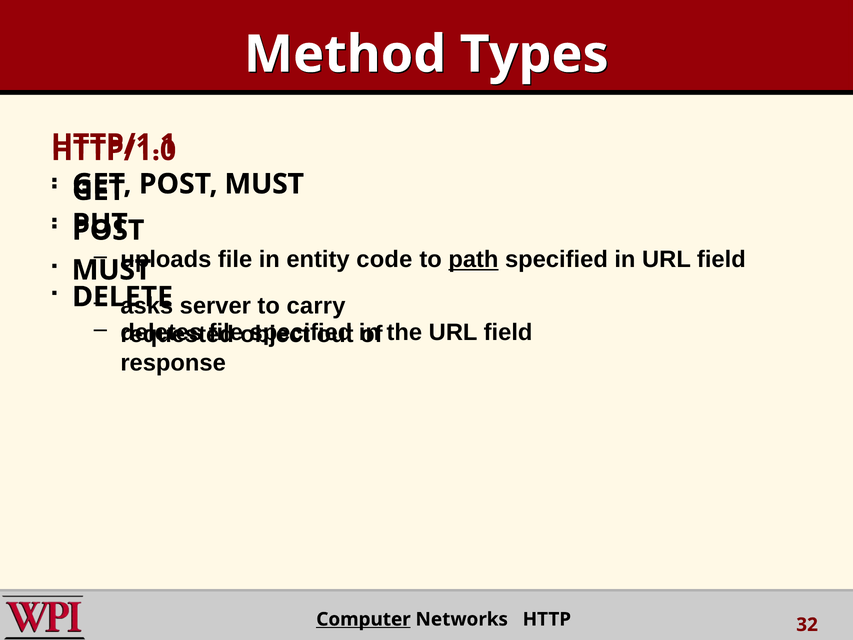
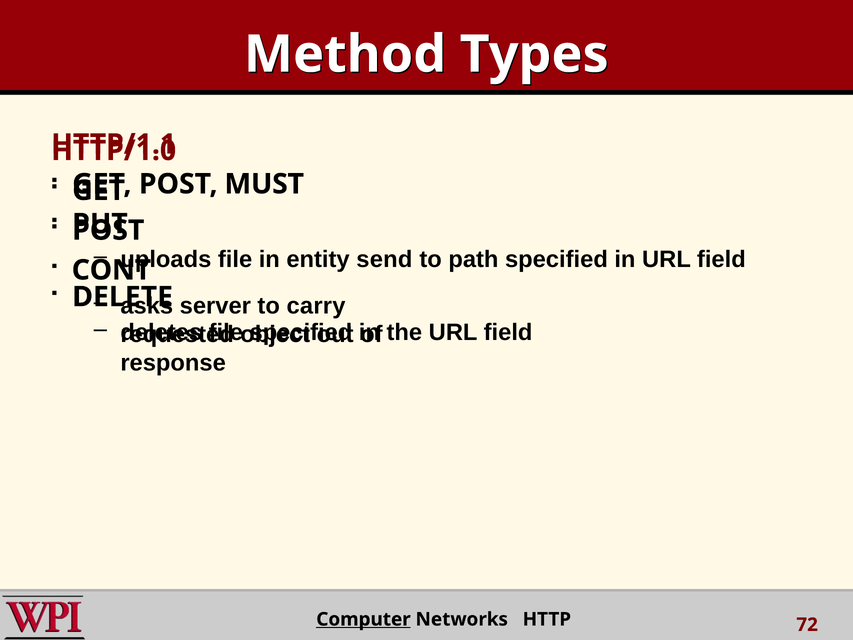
code: code -> send
path underline: present -> none
MUST at (111, 270): MUST -> CONT
32: 32 -> 72
